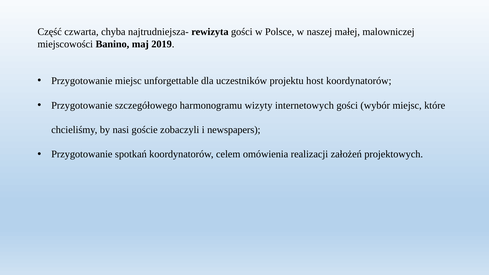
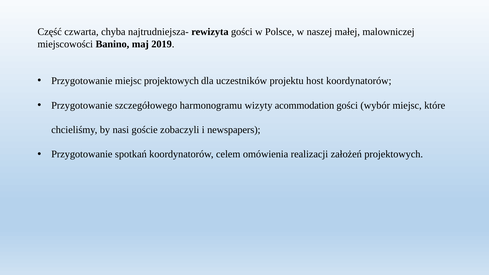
miejsc unforgettable: unforgettable -> projektowych
internetowych: internetowych -> acommodation
